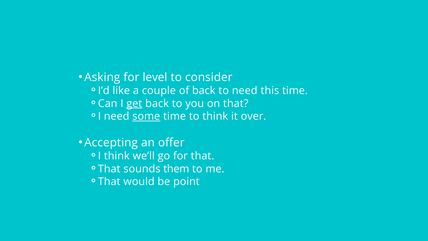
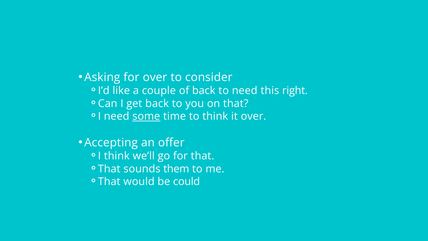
for level: level -> over
this time: time -> right
get underline: present -> none
point: point -> could
